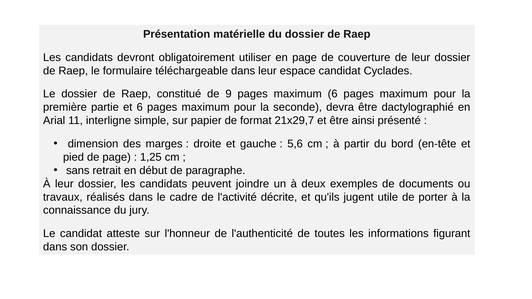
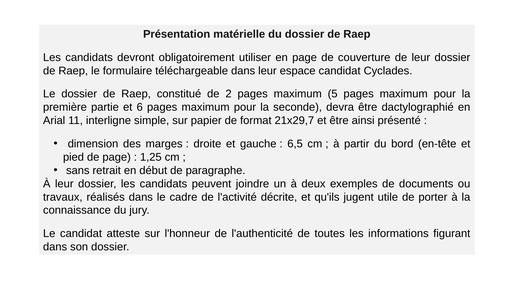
9: 9 -> 2
maximum 6: 6 -> 5
5,6: 5,6 -> 6,5
